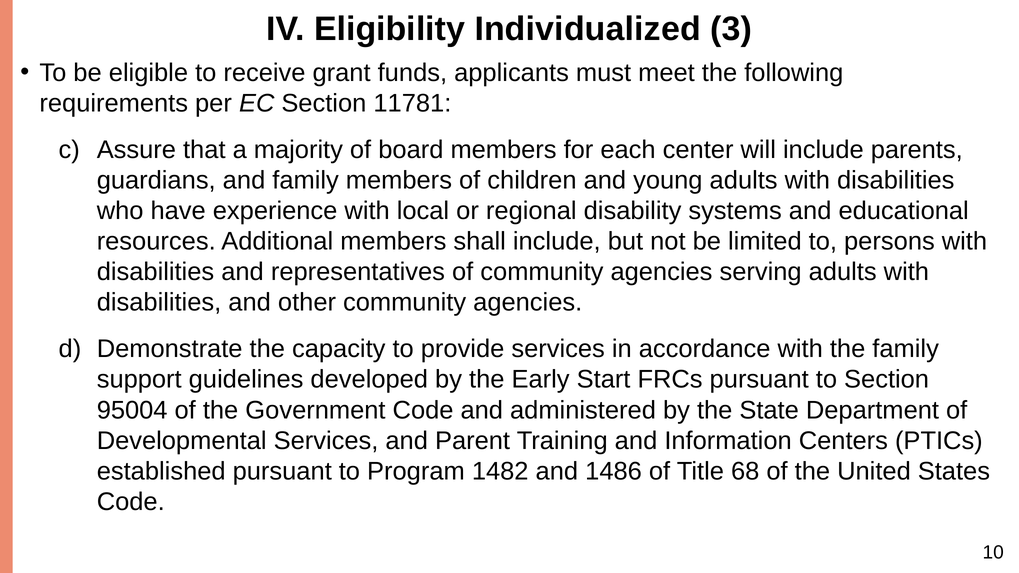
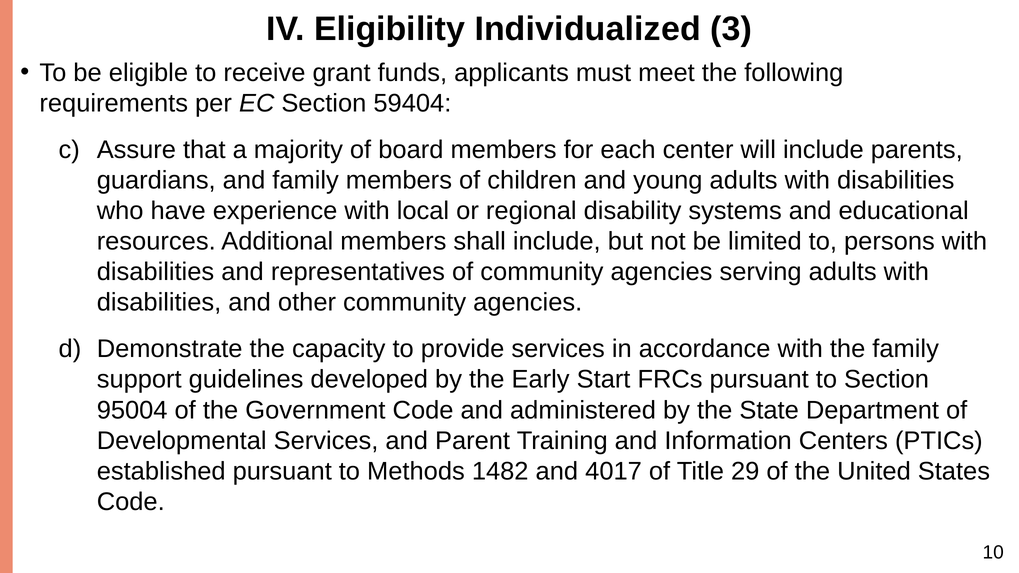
11781: 11781 -> 59404
Program: Program -> Methods
1486: 1486 -> 4017
68: 68 -> 29
